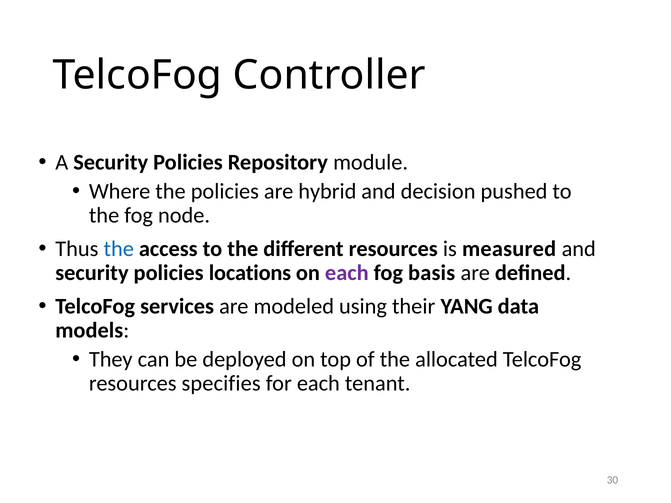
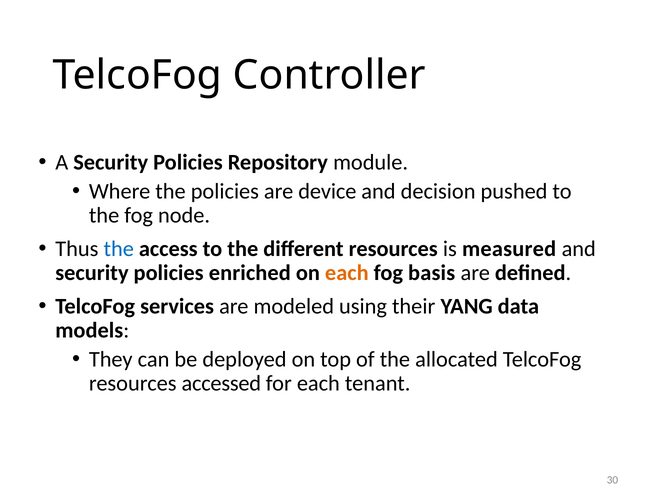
hybrid: hybrid -> device
locations: locations -> enriched
each at (347, 273) colour: purple -> orange
specifies: specifies -> accessed
